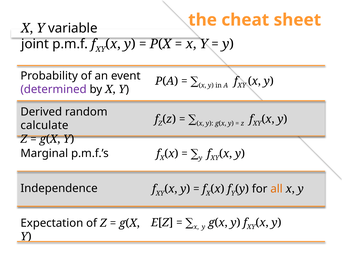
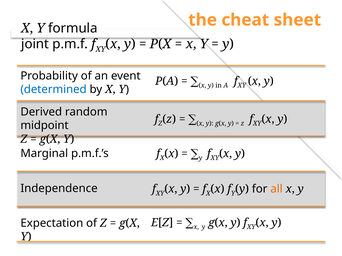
variable: variable -> formula
determined colour: purple -> blue
calculate: calculate -> midpoint
